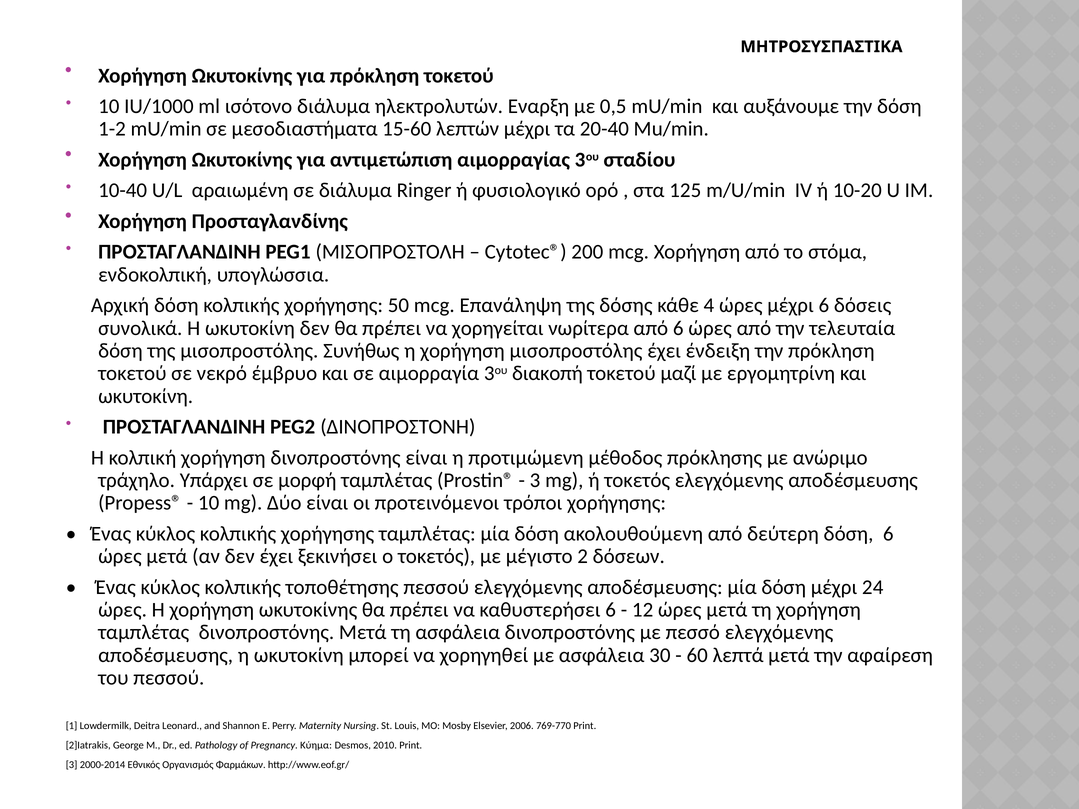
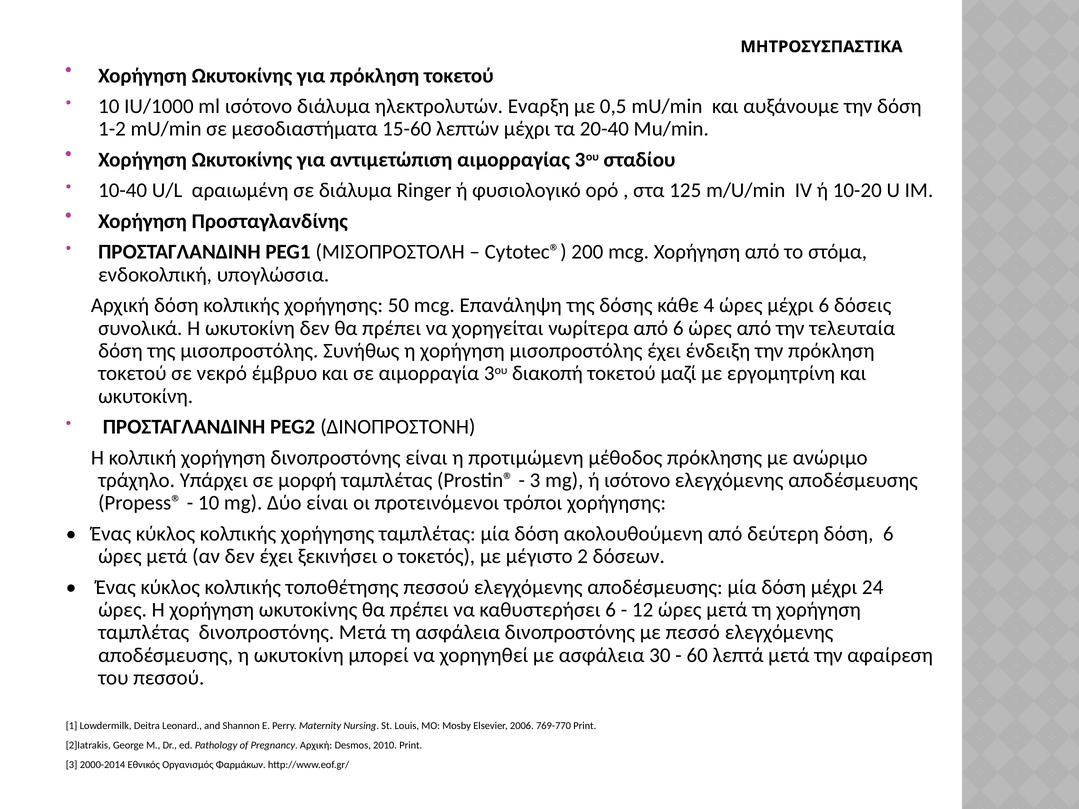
ή τοκετός: τοκετός -> ισότονο
Pregnancy Κύημα: Κύημα -> Αρχική
